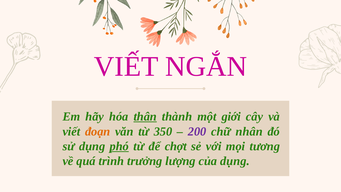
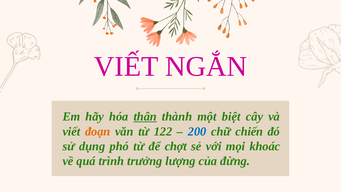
giới: giới -> biệt
350: 350 -> 122
200 colour: purple -> blue
nhân: nhân -> chiến
phó underline: present -> none
tương: tương -> khoác
của dụng: dụng -> đừng
